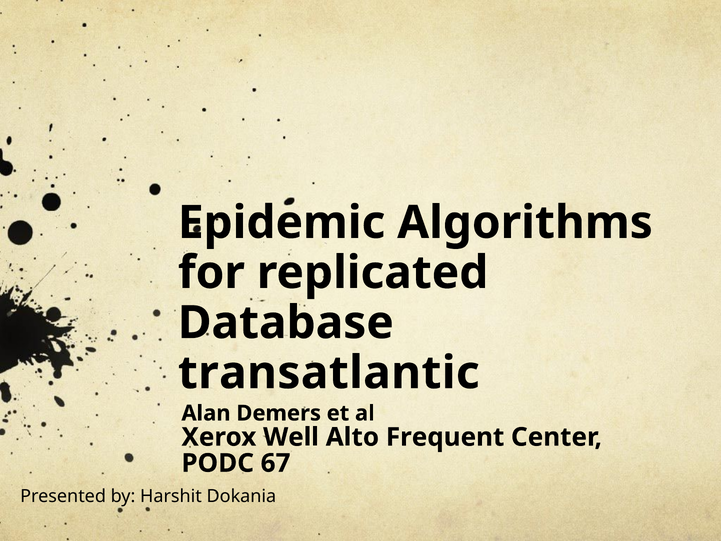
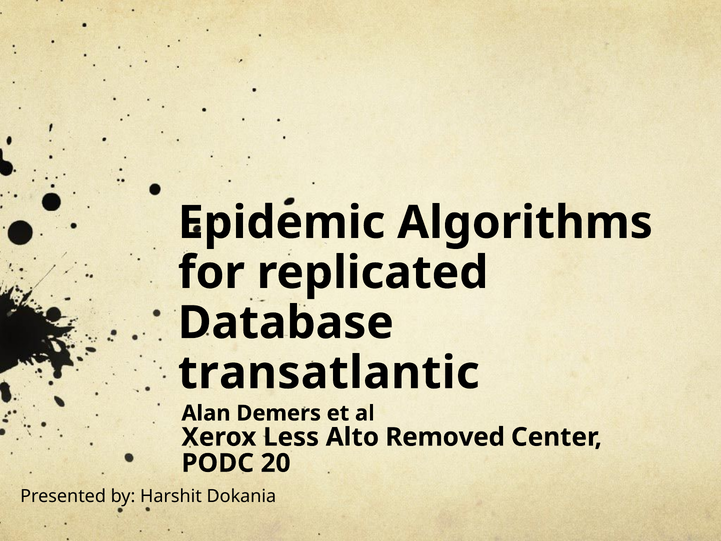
Well: Well -> Less
Frequent: Frequent -> Removed
67: 67 -> 20
